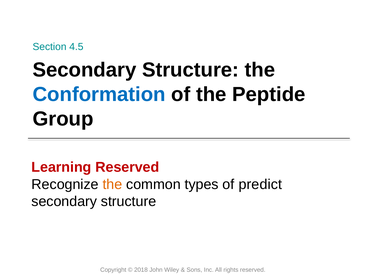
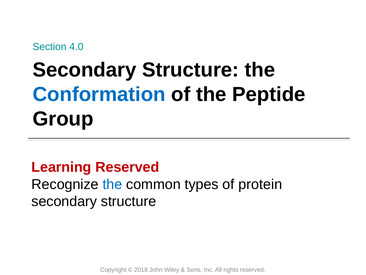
4.5: 4.5 -> 4.0
the at (112, 184) colour: orange -> blue
predict: predict -> protein
